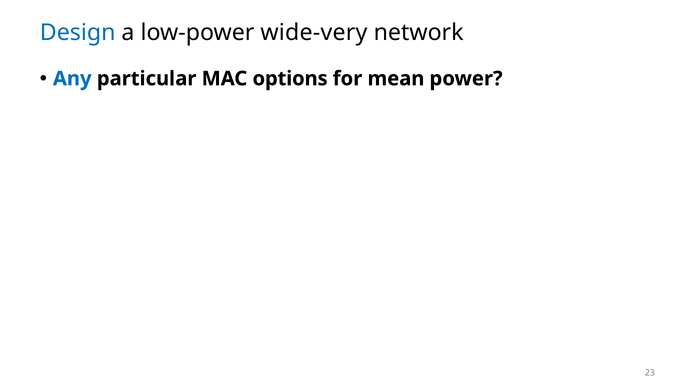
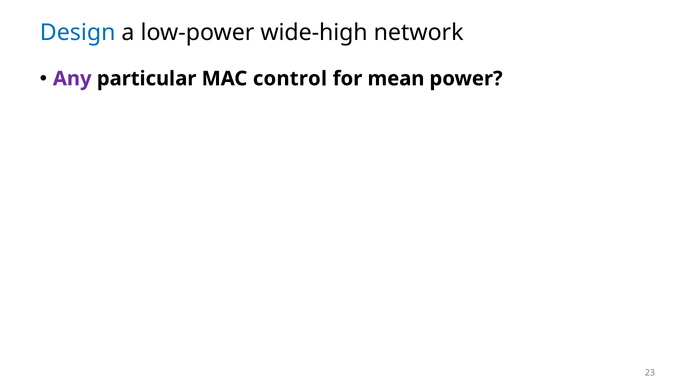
wide-very: wide-very -> wide-high
Any colour: blue -> purple
options: options -> control
